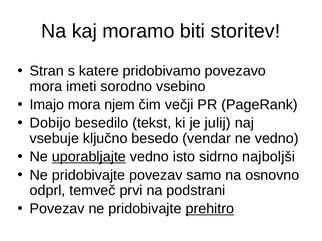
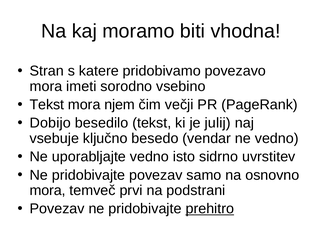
storitev: storitev -> vhodna
Imajo at (47, 105): Imajo -> Tekst
uporabljajte underline: present -> none
najboljši: najboljši -> uvrstitev
odprl at (48, 191): odprl -> mora
